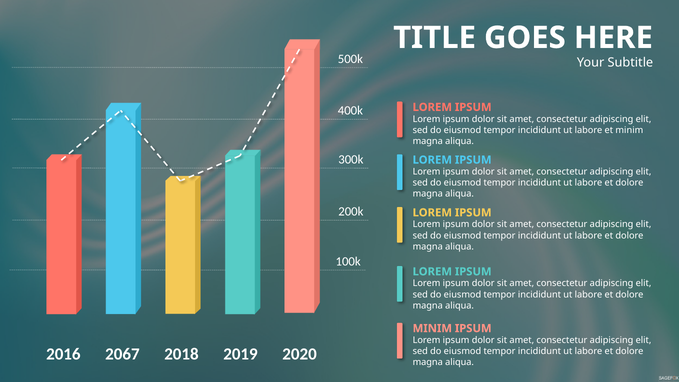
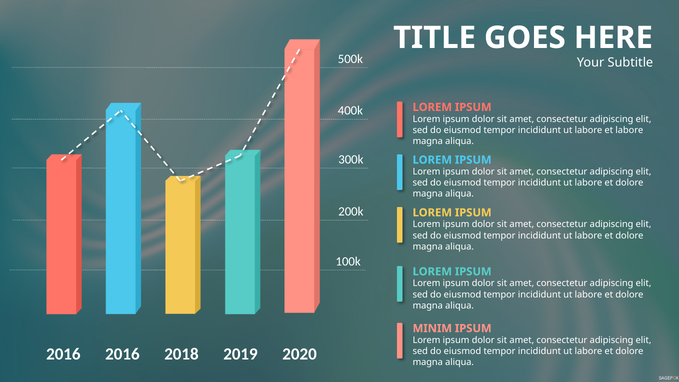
et minim: minim -> labore
2016 2067: 2067 -> 2016
